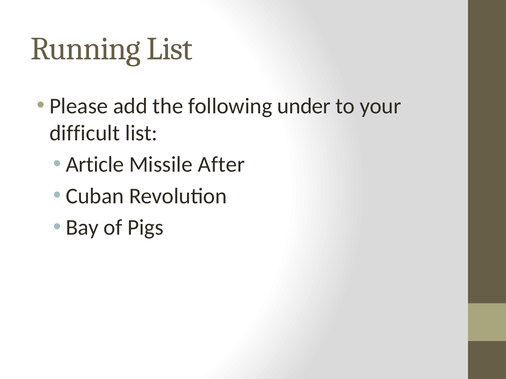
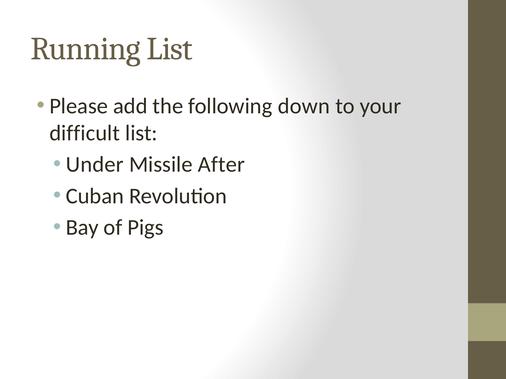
under: under -> down
Article: Article -> Under
